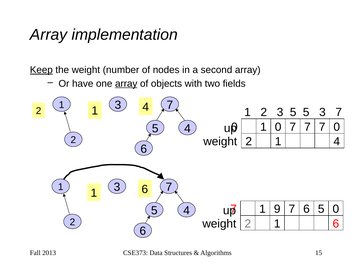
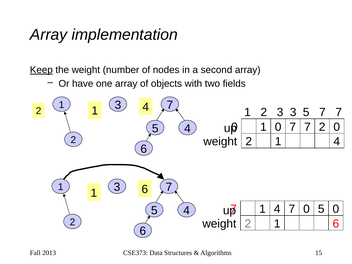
array at (126, 84) underline: present -> none
3 5: 5 -> 3
5 3: 3 -> 7
7 7 7: 7 -> 2
1 9: 9 -> 4
6 at (307, 209): 6 -> 0
